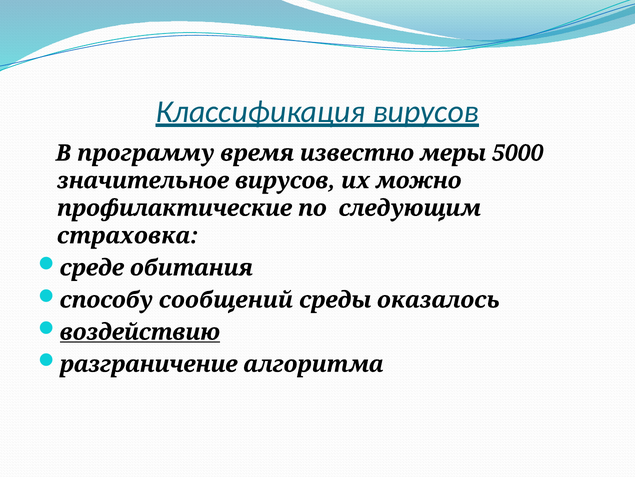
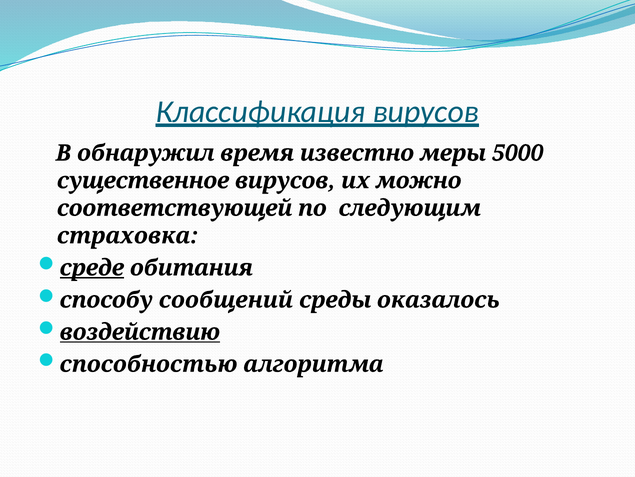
программу: программу -> обнаружил
значительное: значительное -> существенное
профилактические: профилактические -> соответствующей
среде underline: none -> present
разграничение: разграничение -> способностью
